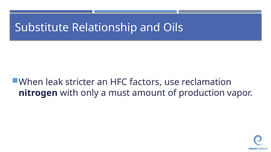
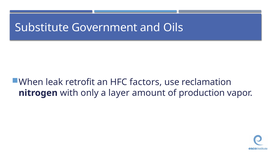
Relationship: Relationship -> Government
stricter: stricter -> retrofit
must: must -> layer
